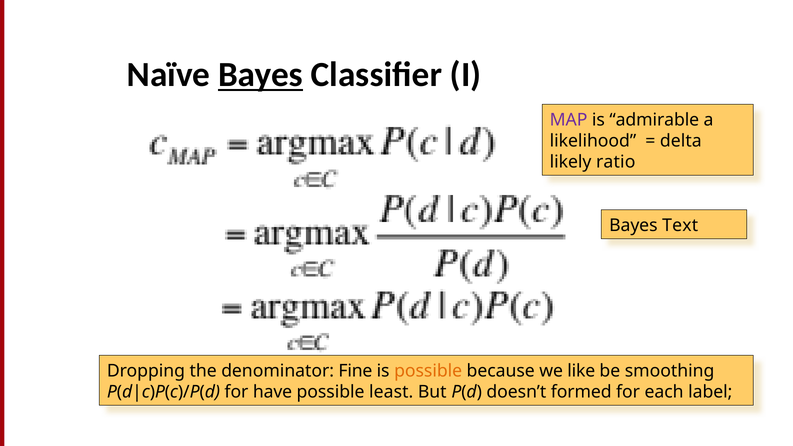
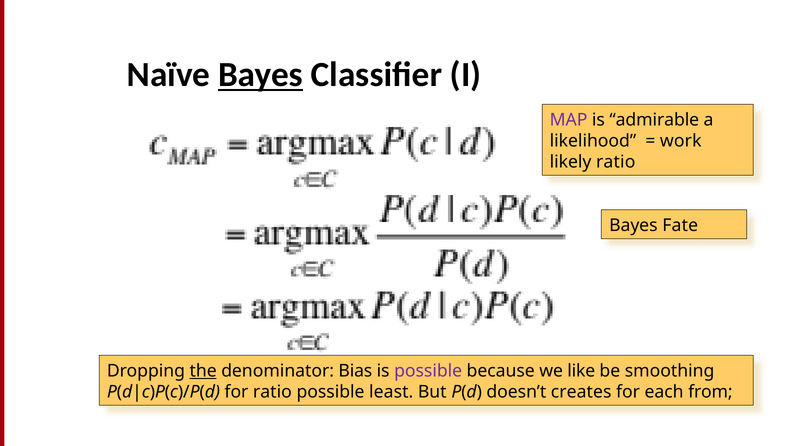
delta: delta -> work
Text: Text -> Fate
the underline: none -> present
Fine: Fine -> Bias
possible at (428, 371) colour: orange -> purple
for have: have -> ratio
formed: formed -> creates
label: label -> from
